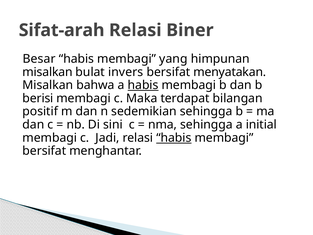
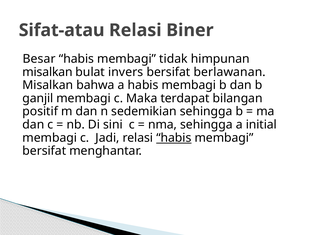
Sifat-arah: Sifat-arah -> Sifat-atau
yang: yang -> tidak
menyatakan: menyatakan -> berlawanan
habis at (143, 85) underline: present -> none
berisi: berisi -> ganjil
